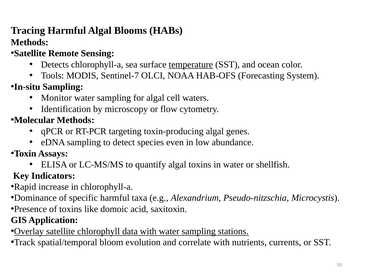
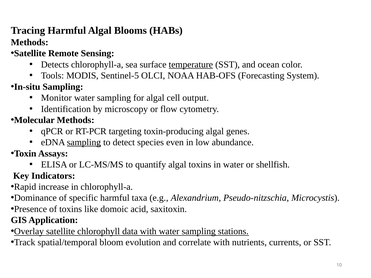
Sentinel-7: Sentinel-7 -> Sentinel-5
waters: waters -> output
sampling at (84, 142) underline: none -> present
